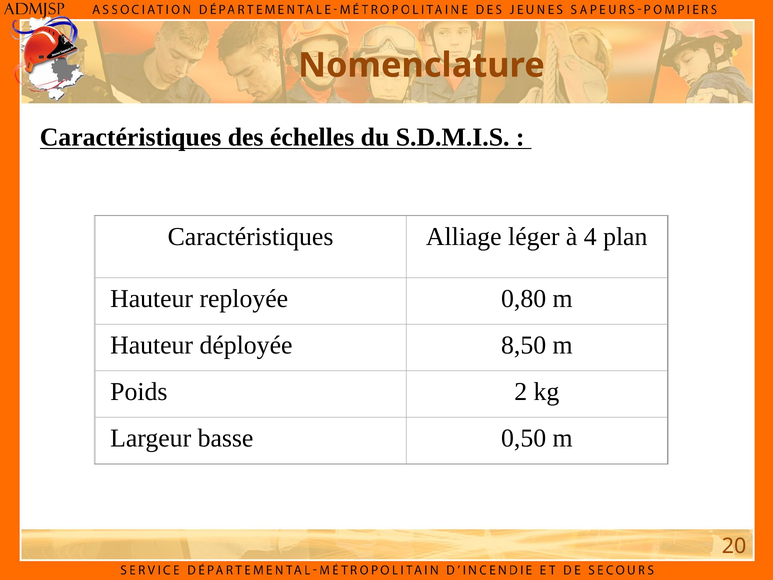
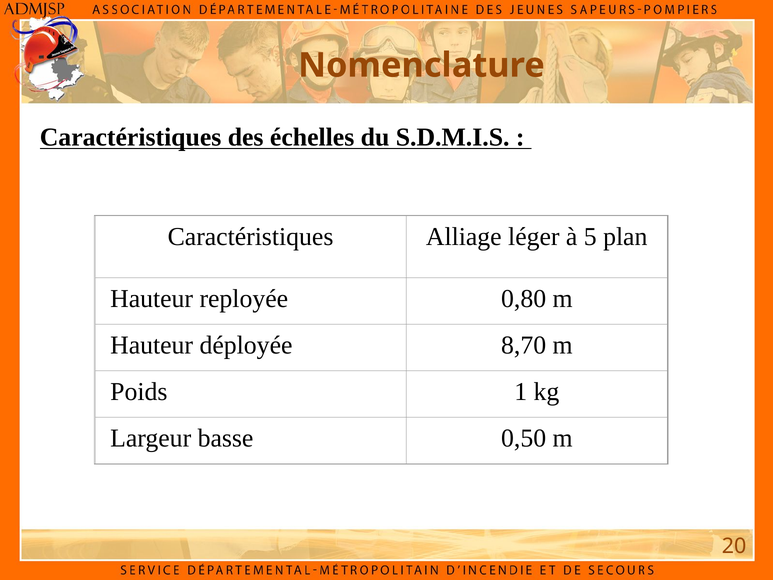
4: 4 -> 5
8,50: 8,50 -> 8,70
2: 2 -> 1
